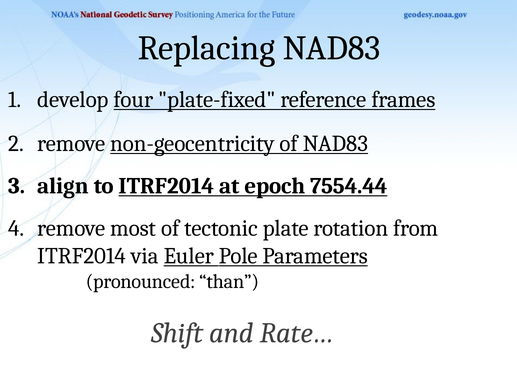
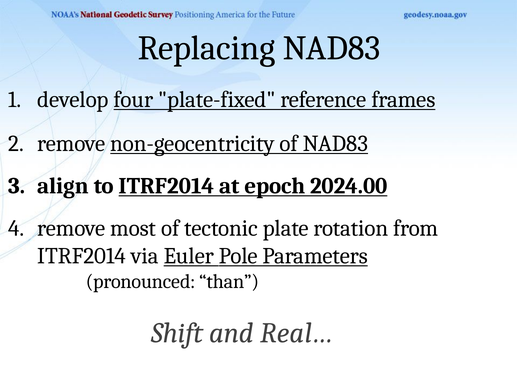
7554.44: 7554.44 -> 2024.00
Rate…: Rate… -> Real…
